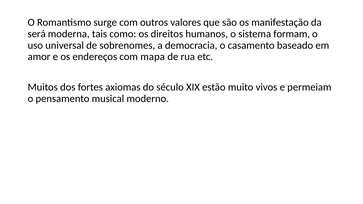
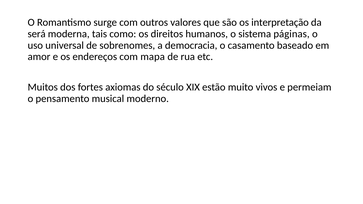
manifestação: manifestação -> interpretação
formam: formam -> páginas
